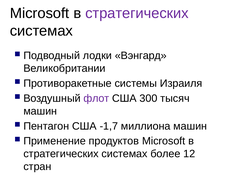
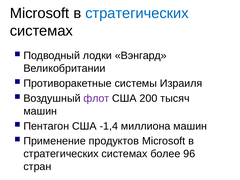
стратегических at (137, 13) colour: purple -> blue
300: 300 -> 200
-1,7: -1,7 -> -1,4
12: 12 -> 96
